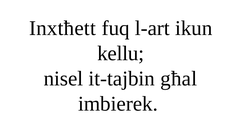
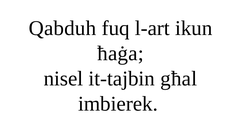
Inxtħett: Inxtħett -> Qabduh
kellu: kellu -> ħaġa
